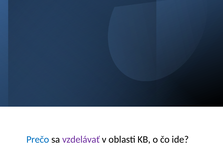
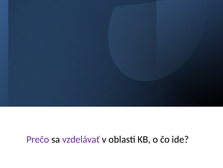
Prečo colour: blue -> purple
